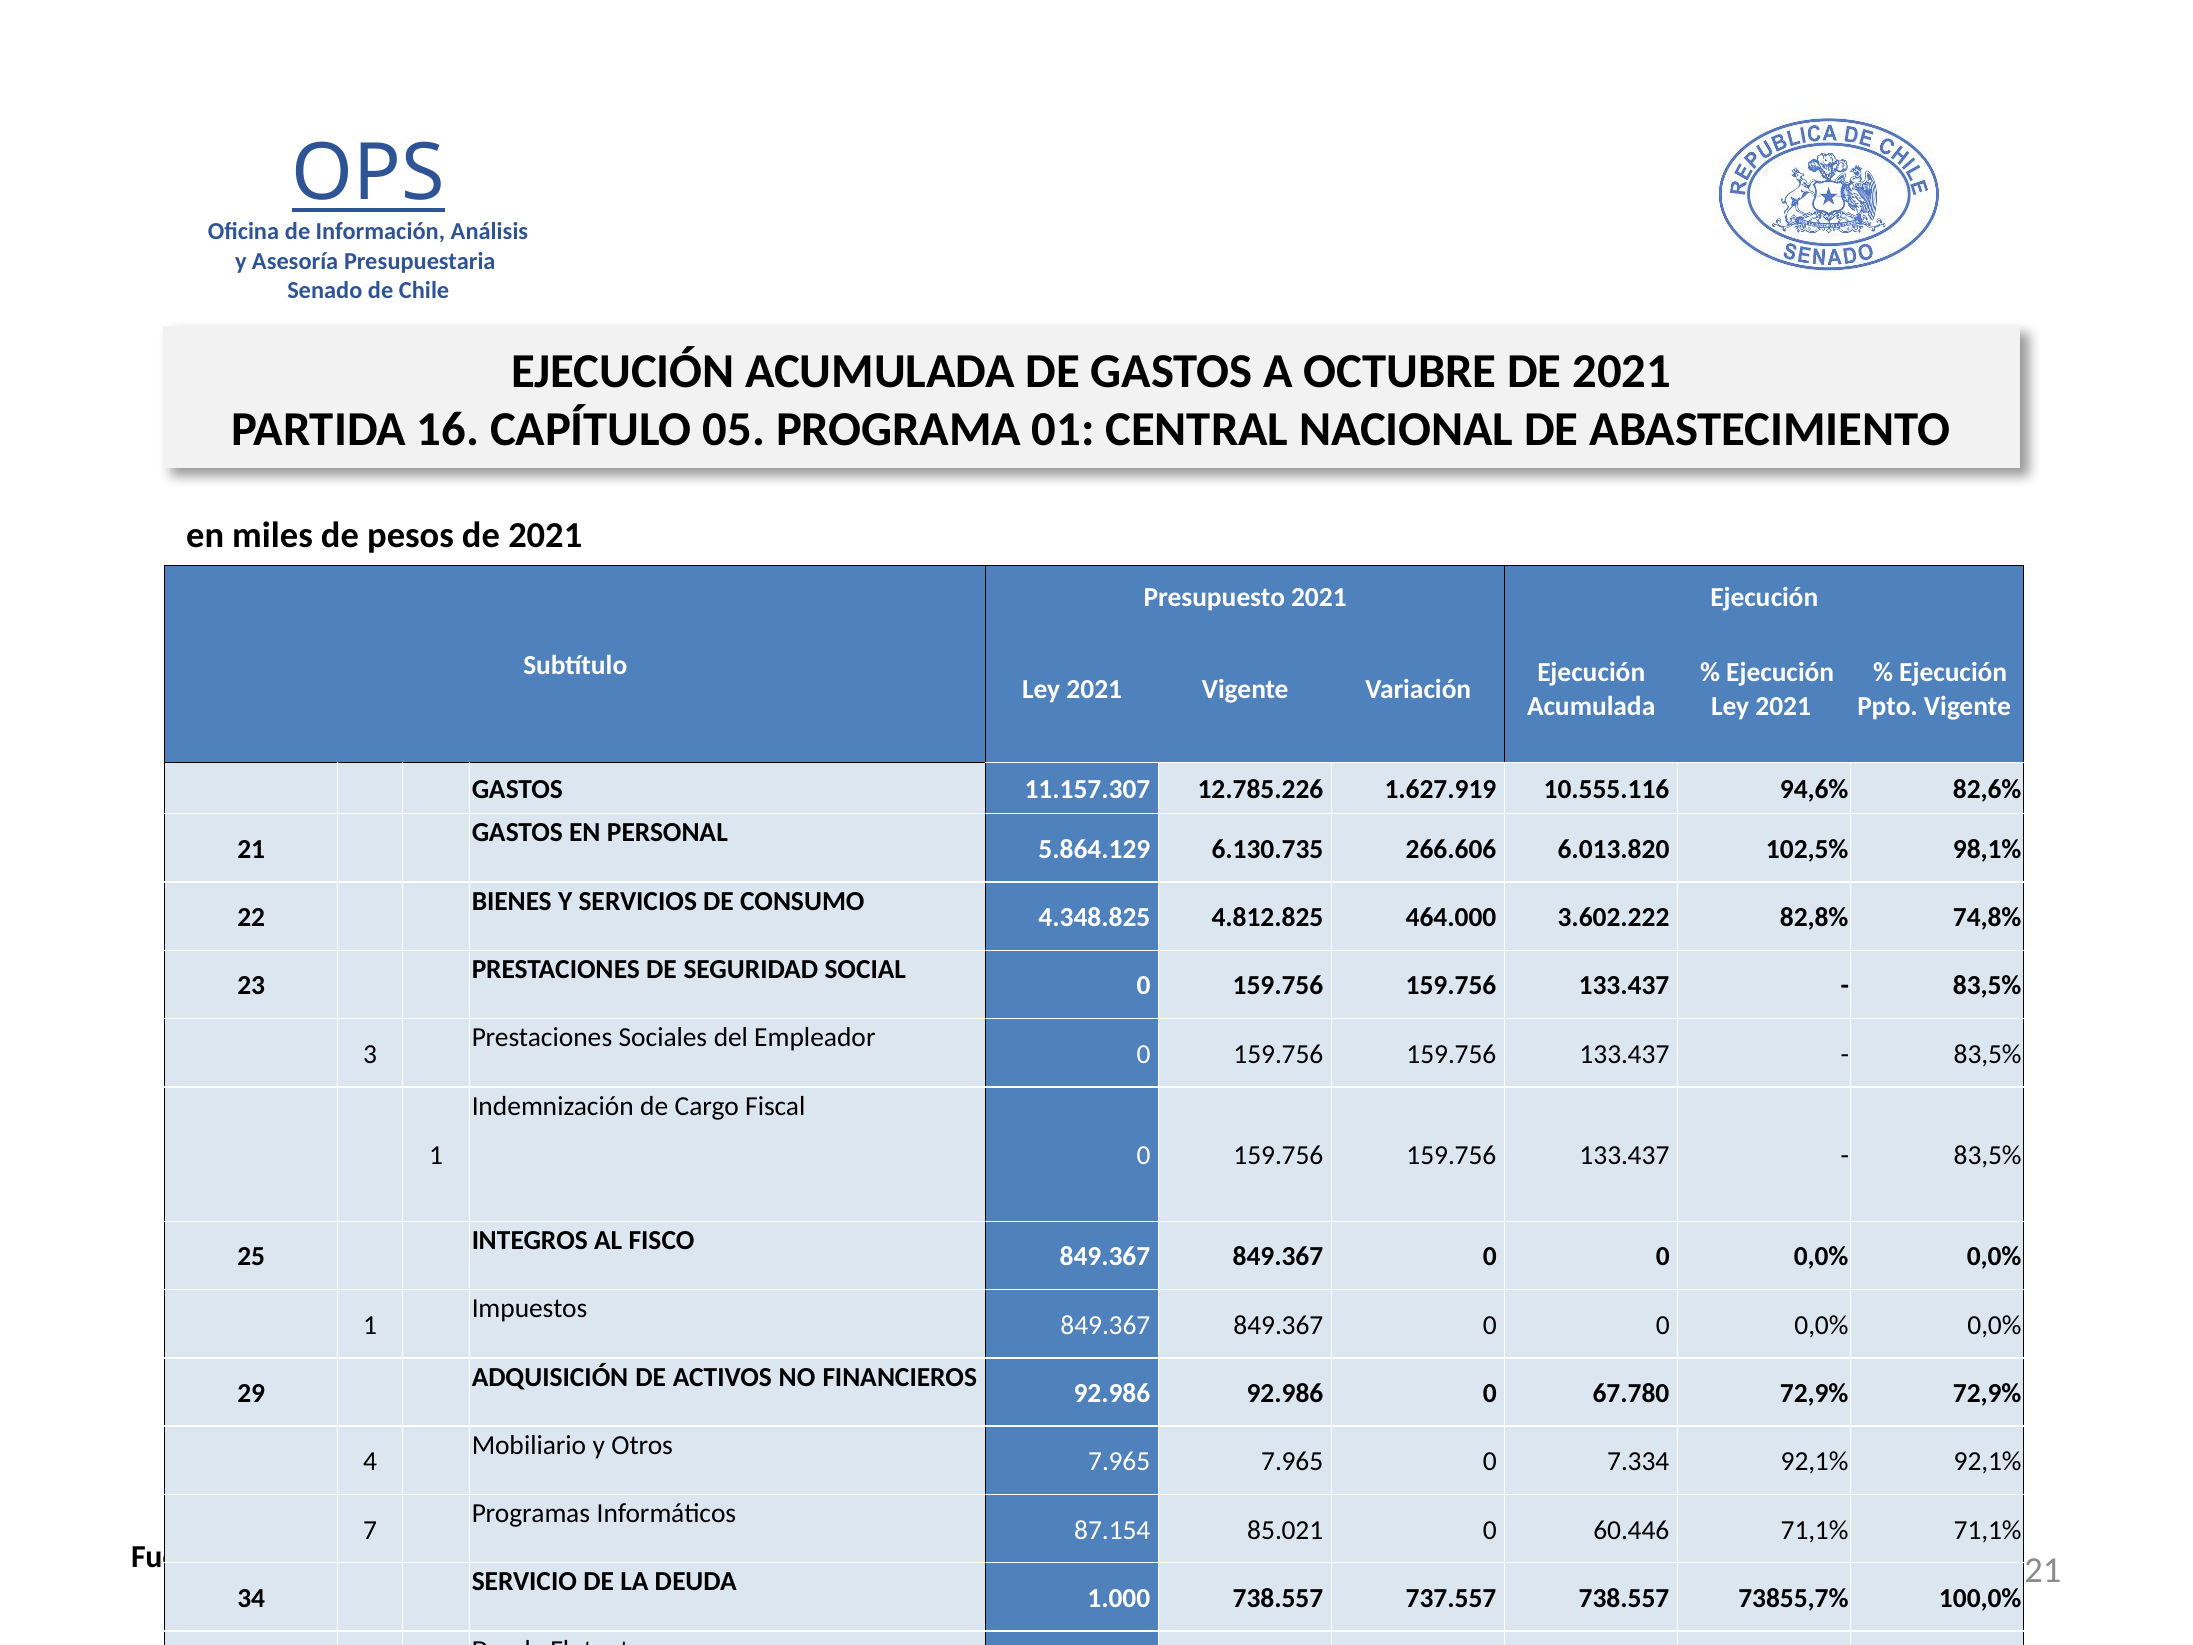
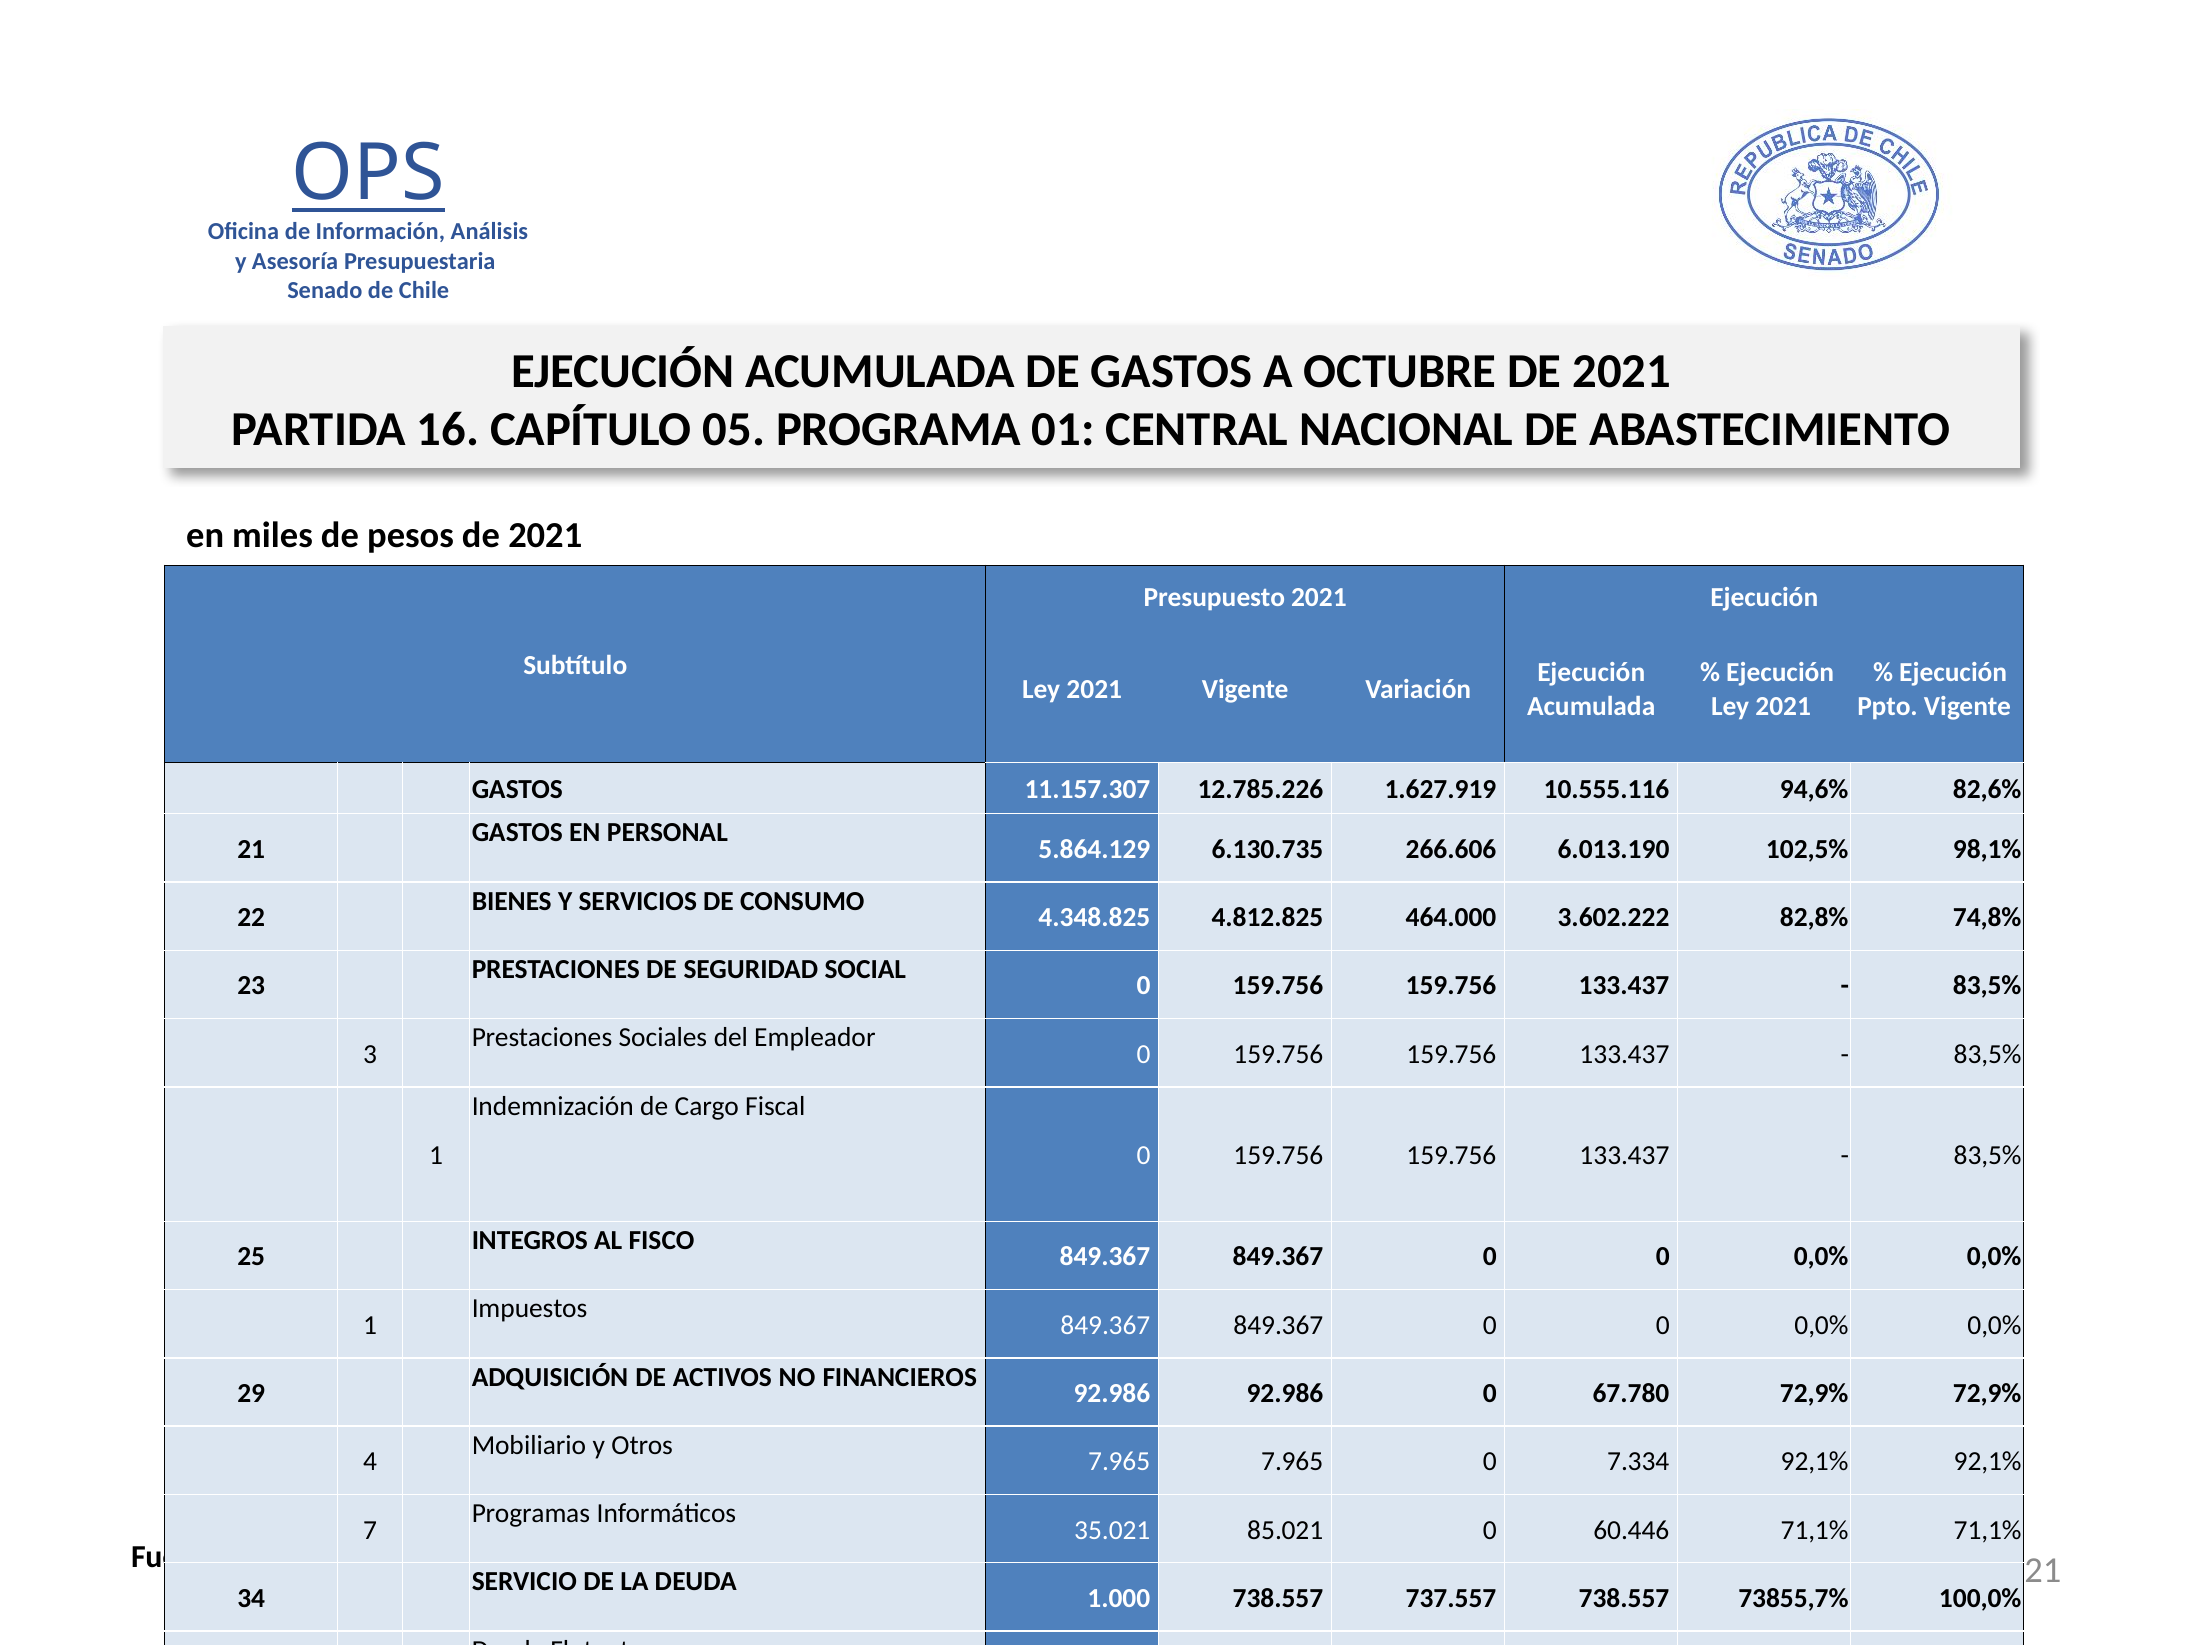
6.013.820: 6.013.820 -> 6.013.190
87.154: 87.154 -> 35.021
